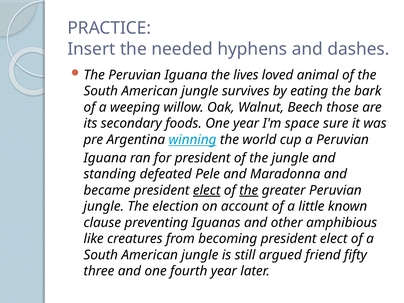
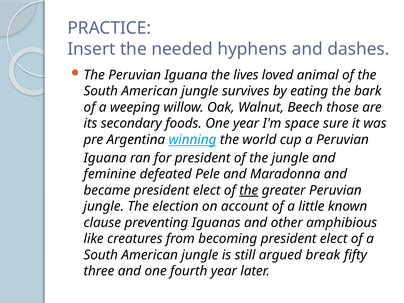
standing: standing -> feminine
elect at (207, 190) underline: present -> none
friend: friend -> break
